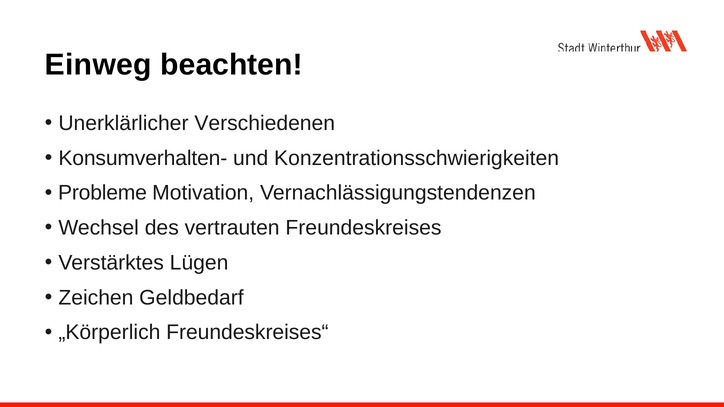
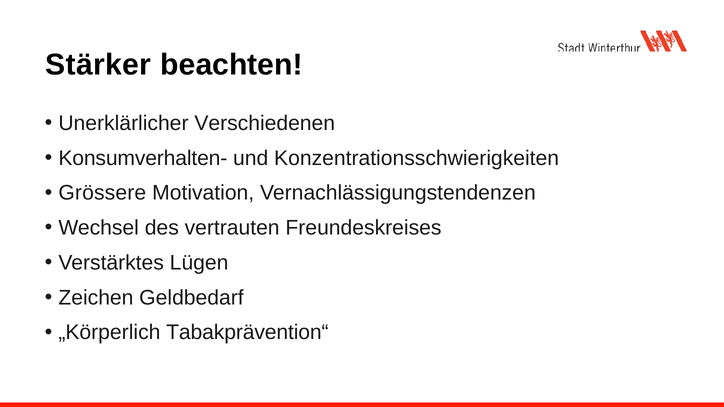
Einweg: Einweg -> Stärker
Probleme: Probleme -> Grössere
Freundeskreises“: Freundeskreises“ -> Tabakprävention“
